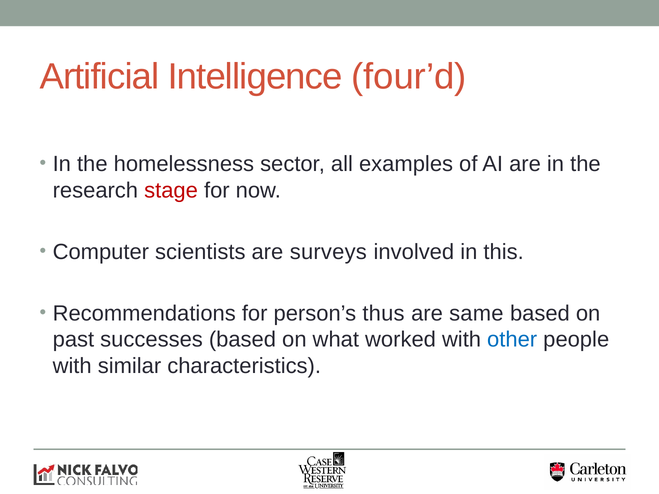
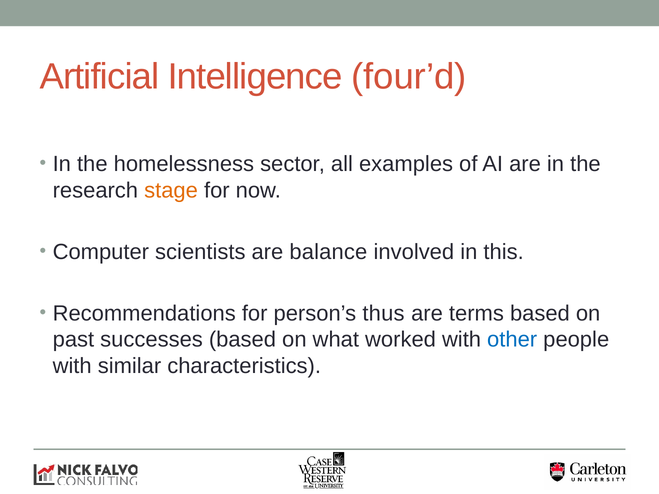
stage colour: red -> orange
surveys: surveys -> balance
same: same -> terms
